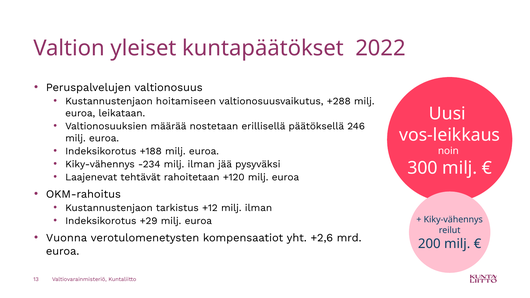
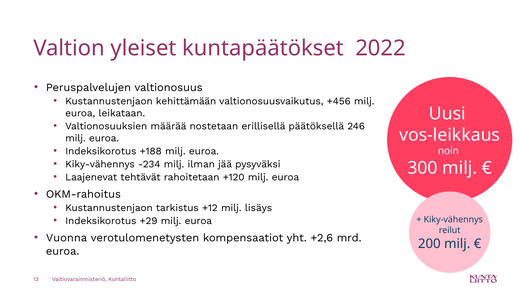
hoitamiseen: hoitamiseen -> kehittämään
+288: +288 -> +456
+12 milj ilman: ilman -> lisäys
